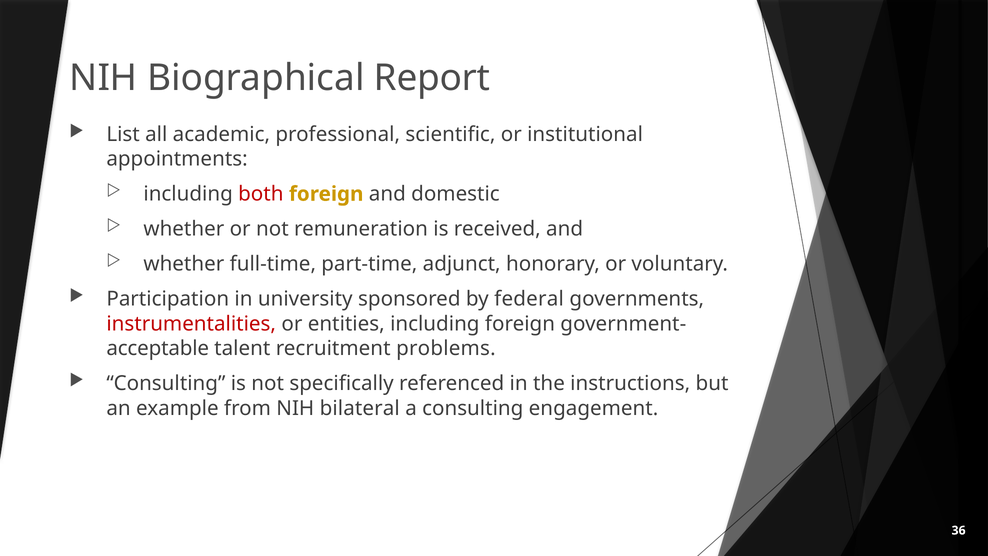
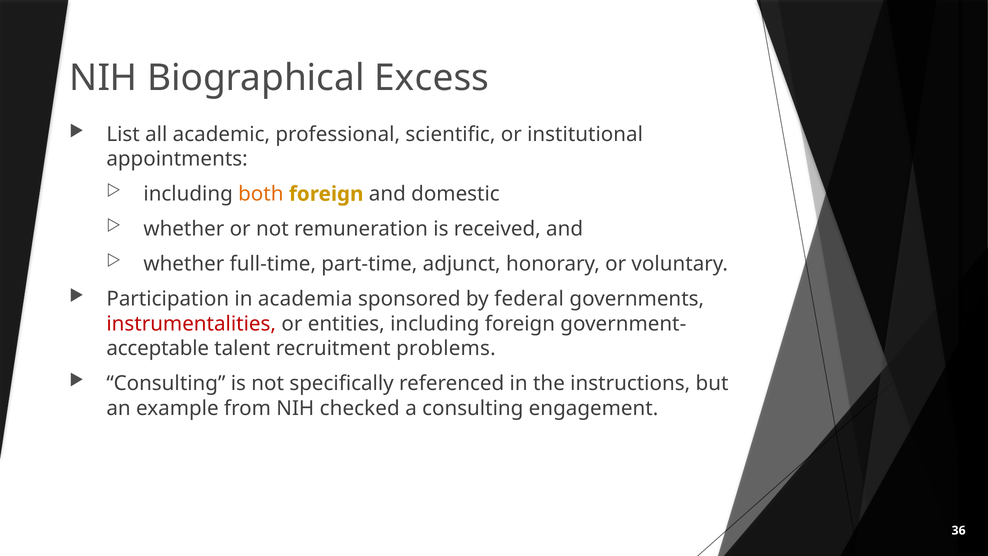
Report: Report -> Excess
both colour: red -> orange
university: university -> academia
bilateral: bilateral -> checked
